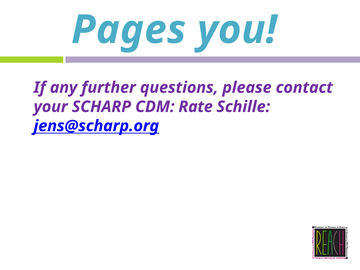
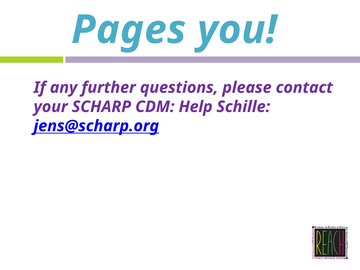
Rate: Rate -> Help
